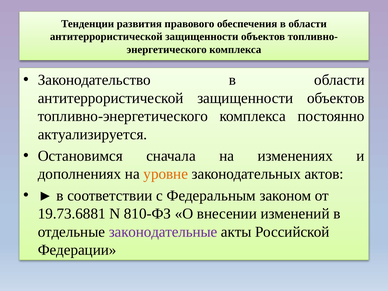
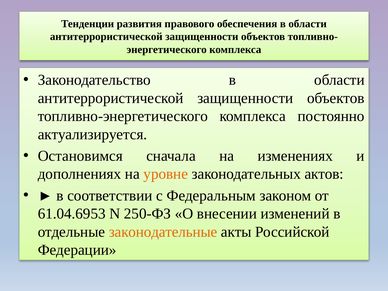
19.73.6881: 19.73.6881 -> 61.04.6953
810-ФЗ: 810-ФЗ -> 250-ФЗ
законодательные colour: purple -> orange
